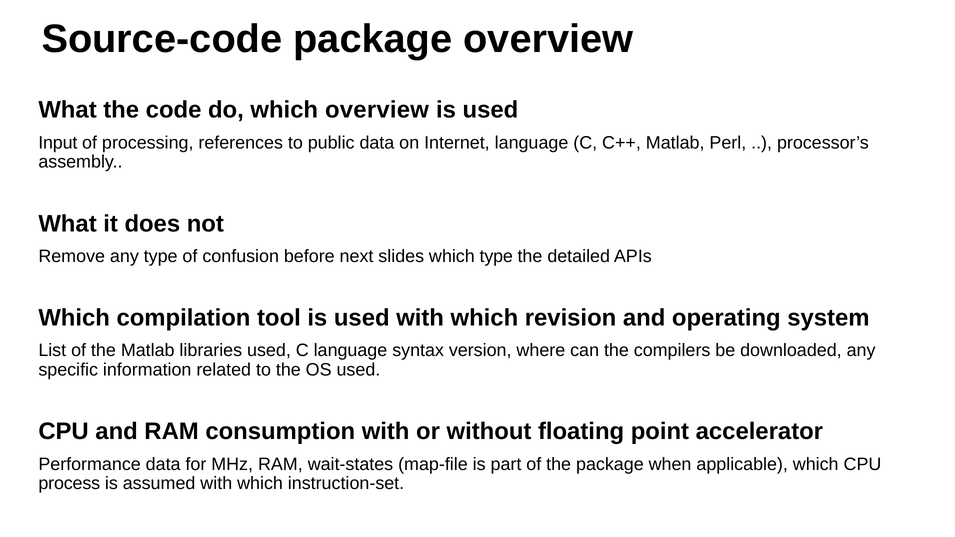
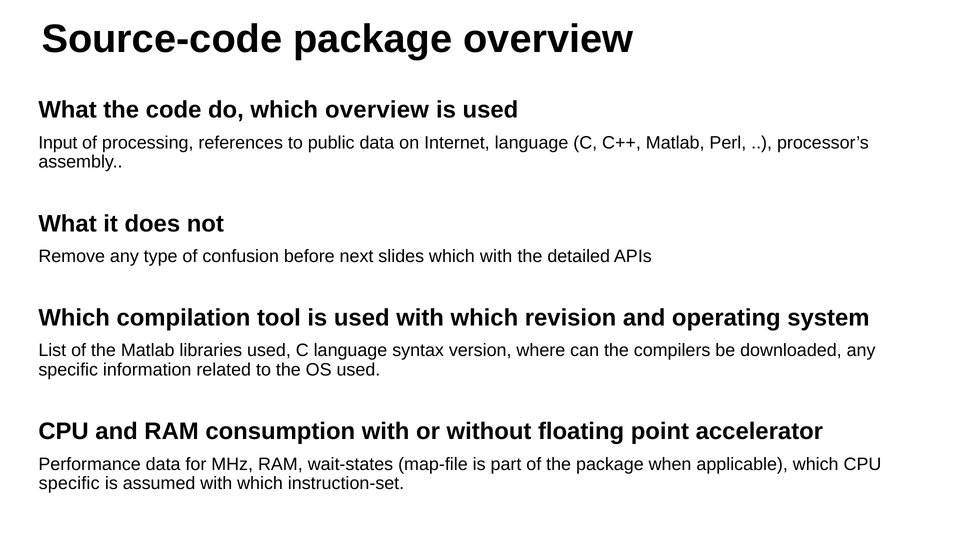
which type: type -> with
process at (69, 484): process -> specific
